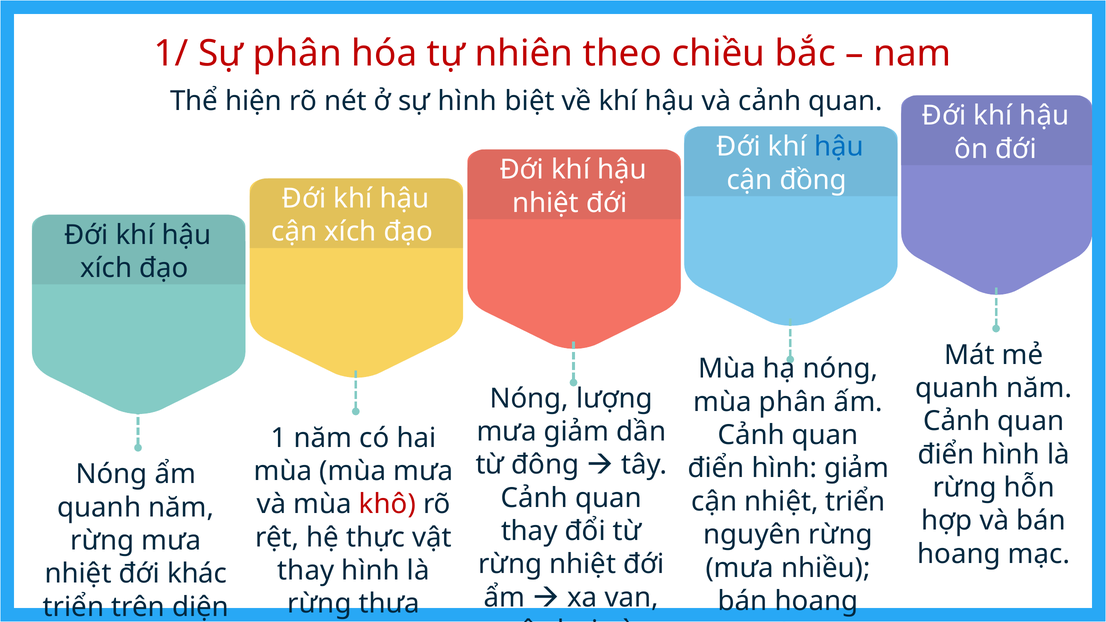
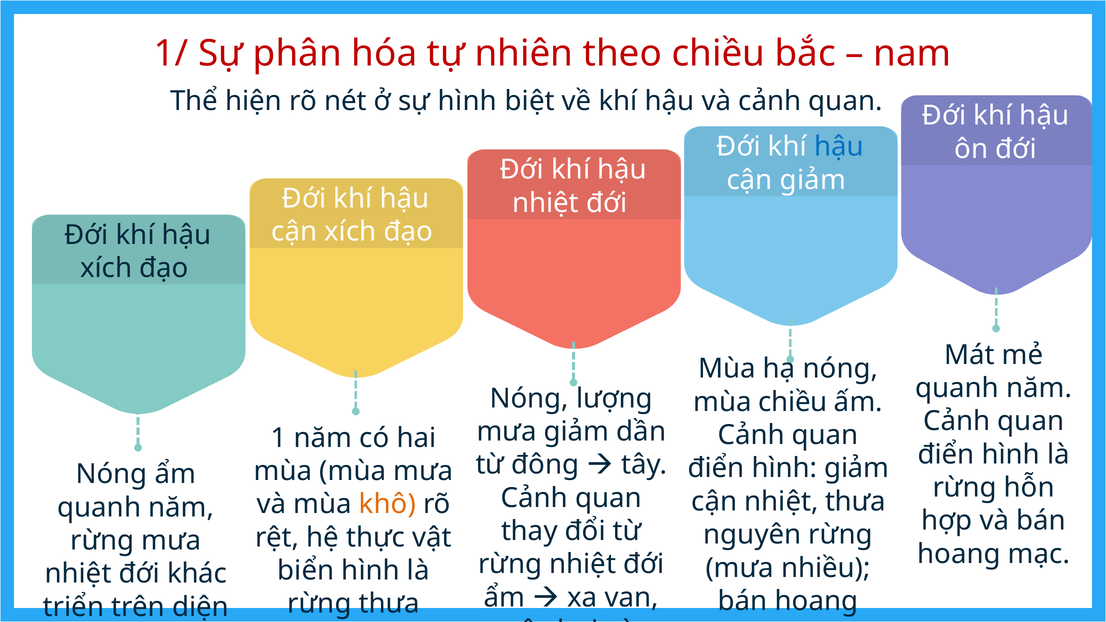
cận đồng: đồng -> giảm
mùa phân: phân -> chiều
nhiệt triển: triển -> thưa
khô colour: red -> orange
thay at (306, 571): thay -> biển
